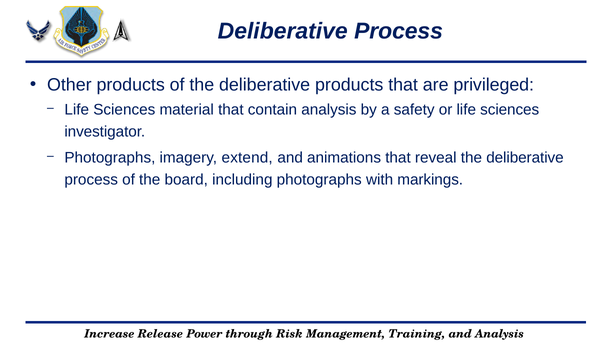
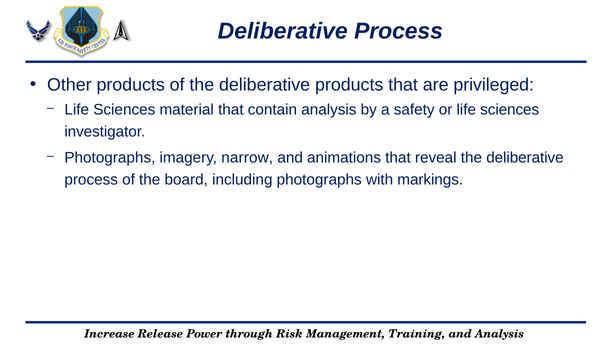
extend: extend -> narrow
